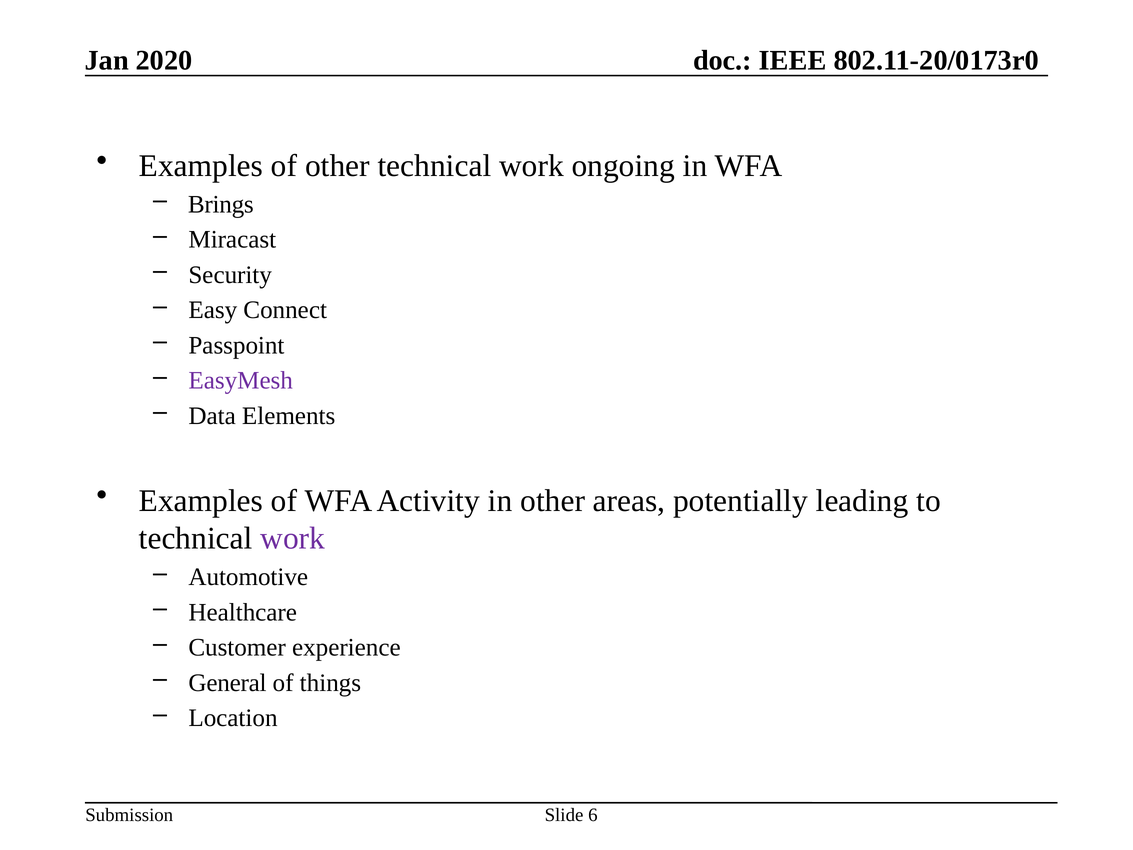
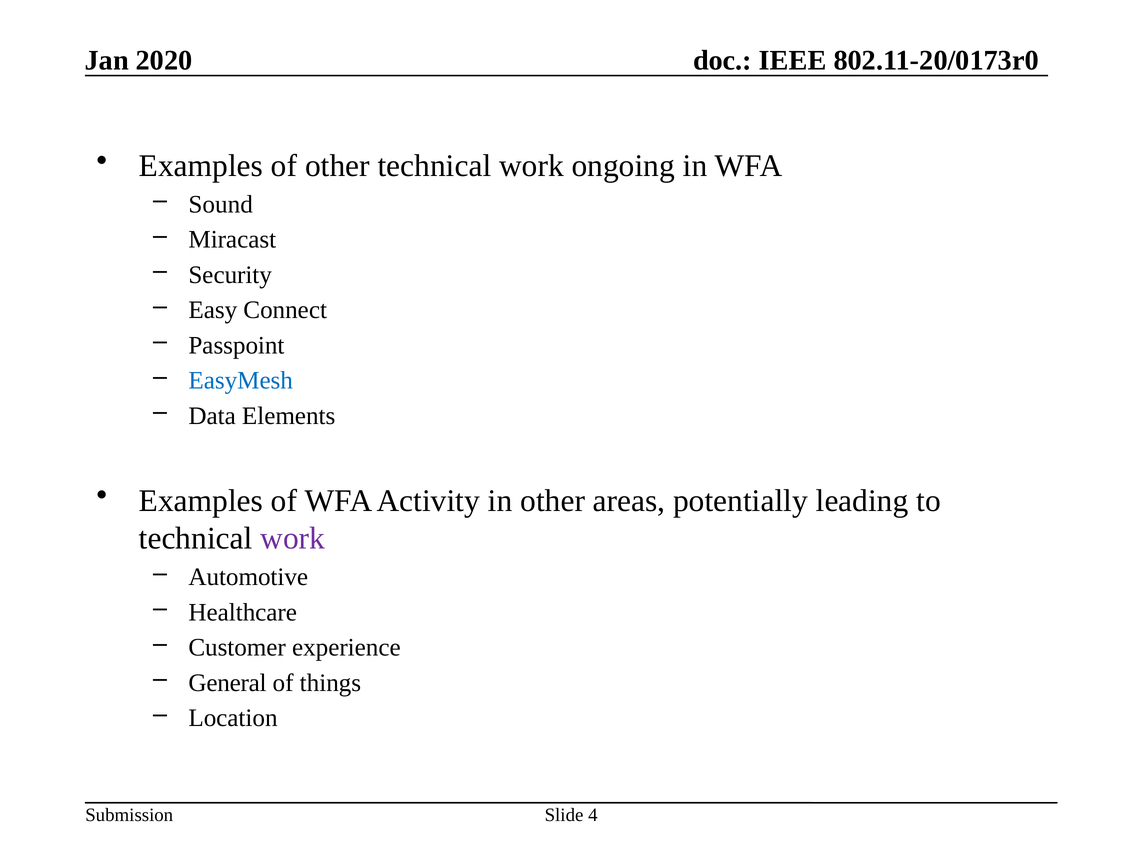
Brings: Brings -> Sound
EasyMesh colour: purple -> blue
6: 6 -> 4
